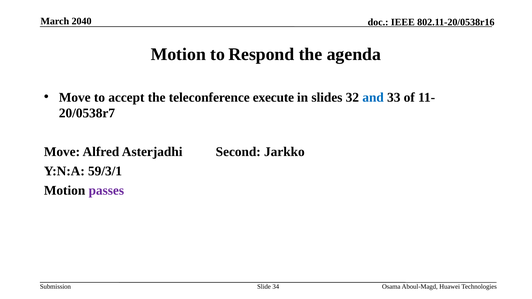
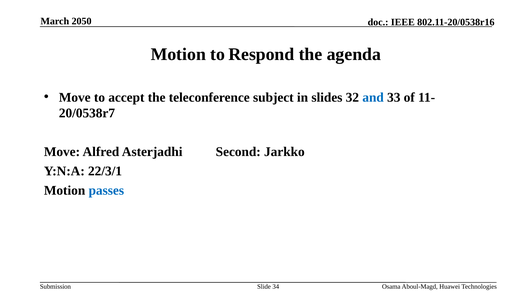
2040: 2040 -> 2050
execute: execute -> subject
59/3/1: 59/3/1 -> 22/3/1
passes colour: purple -> blue
